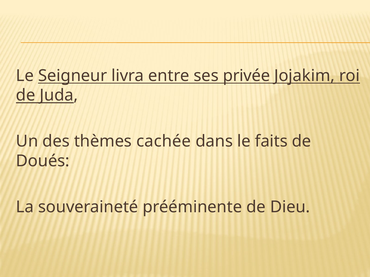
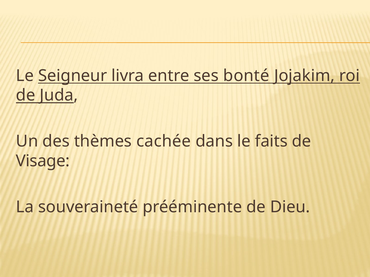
privée: privée -> bonté
Doués: Doués -> Visage
